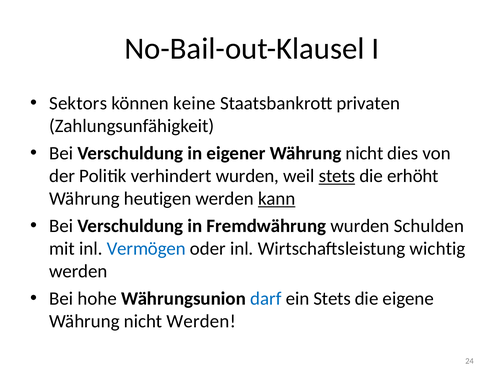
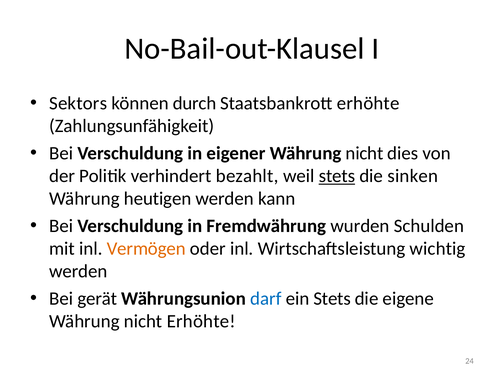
keine: keine -> durch
Staatsbankrott privaten: privaten -> erhöhte
verhindert wurden: wurden -> bezahlt
erhöht: erhöht -> sinken
kann underline: present -> none
Vermögen colour: blue -> orange
hohe: hohe -> gerät
nicht Werden: Werden -> Erhöhte
